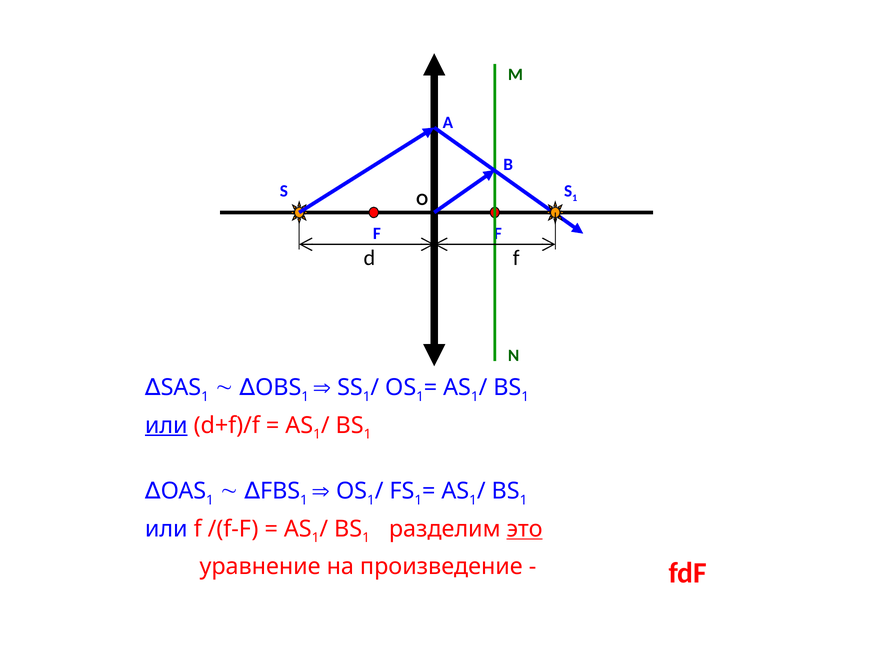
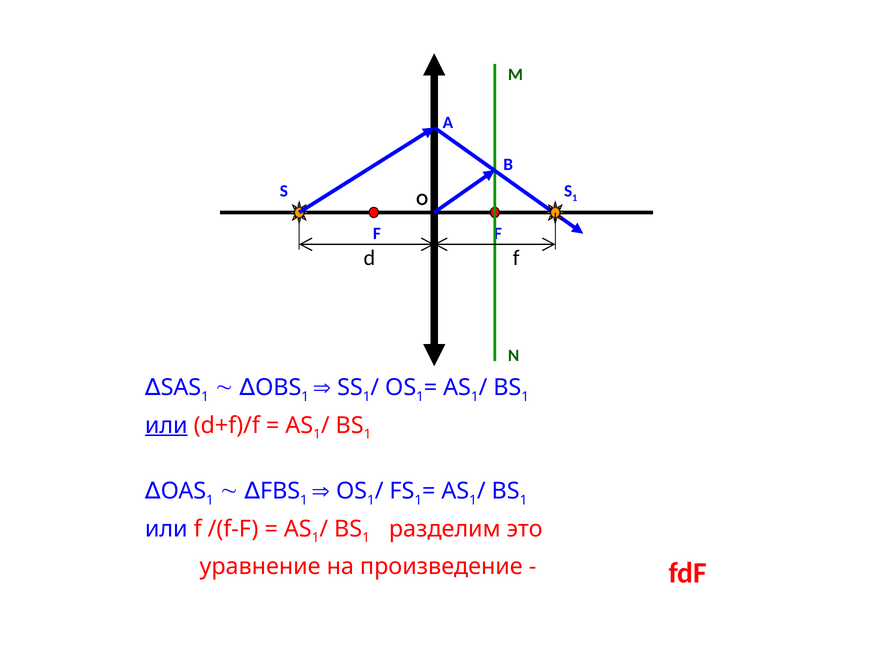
это underline: present -> none
